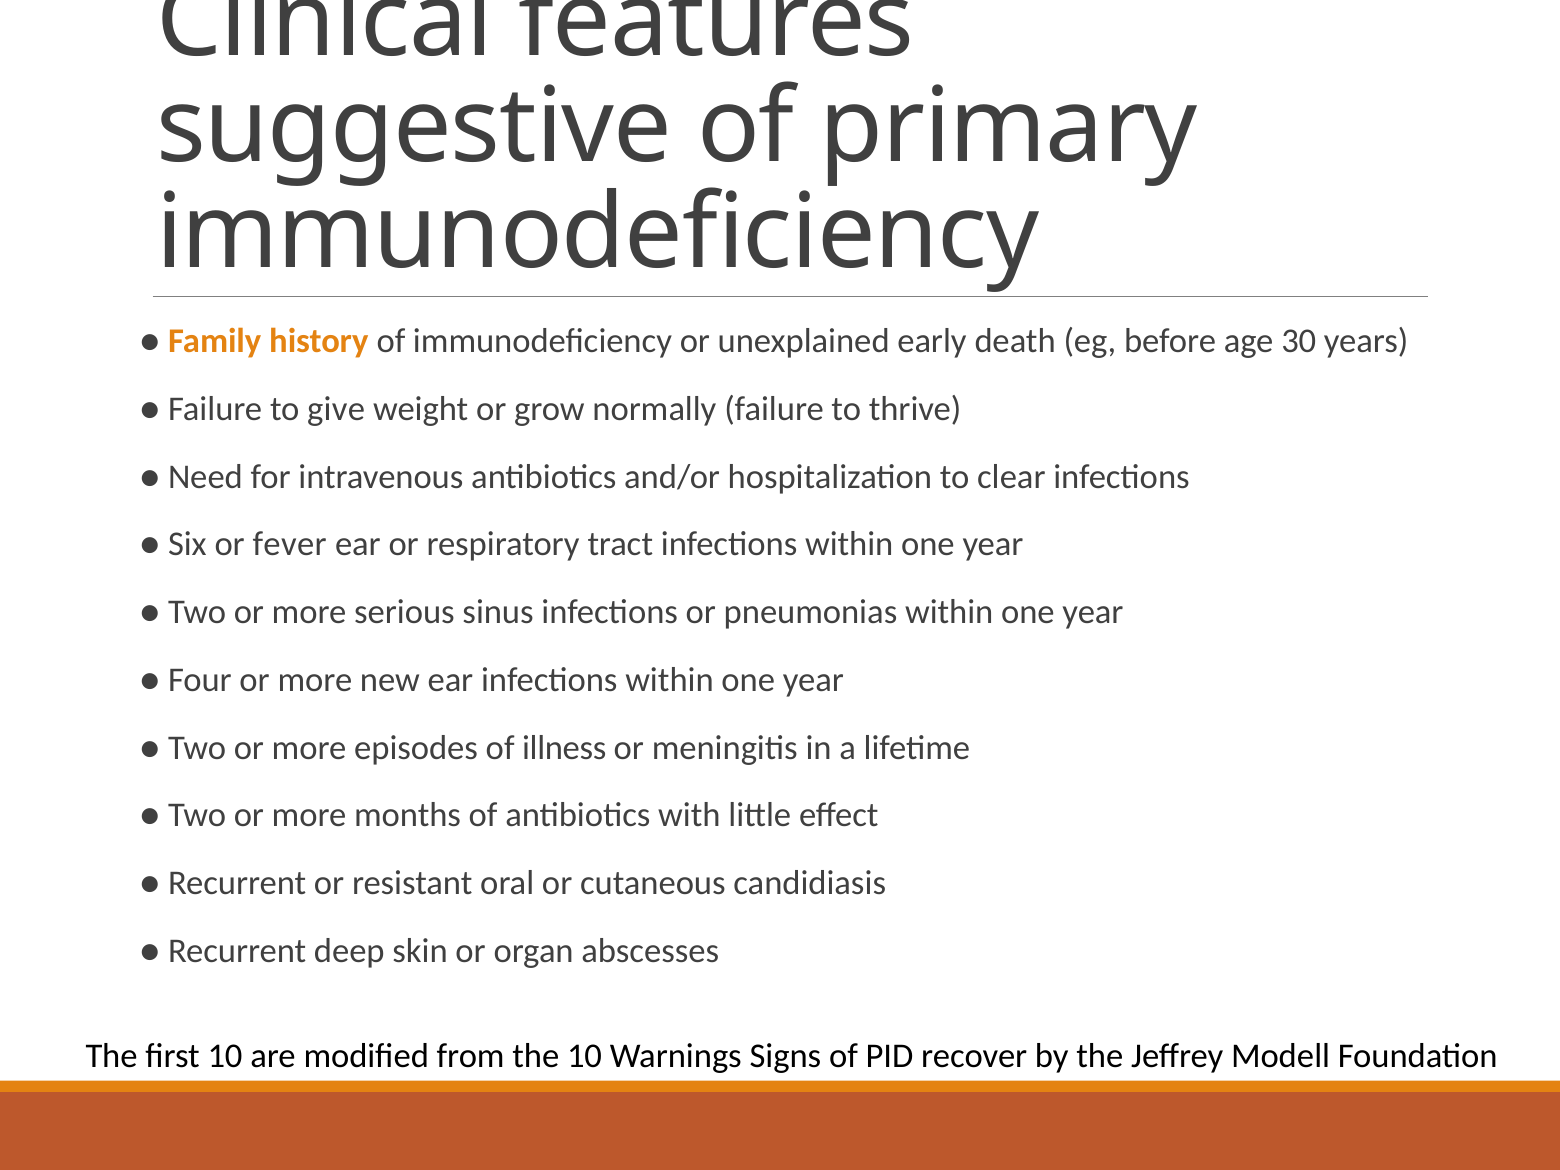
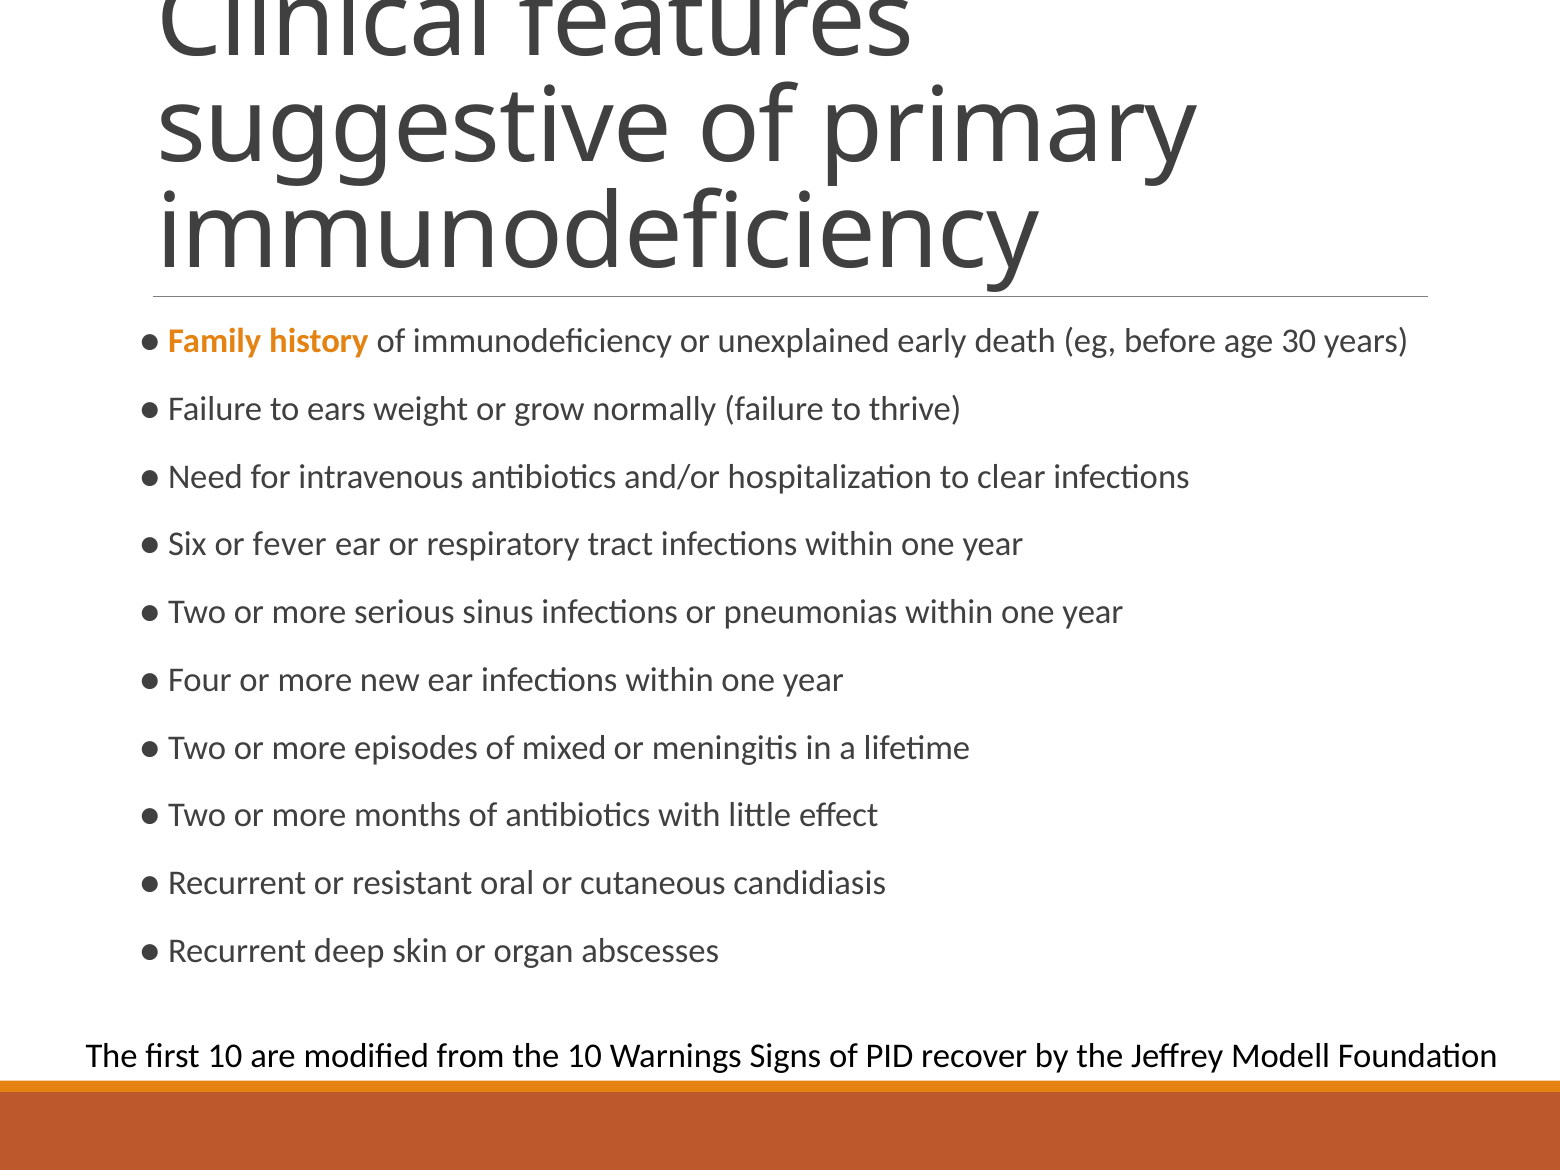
give: give -> ears
illness: illness -> mixed
